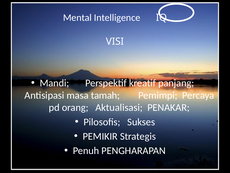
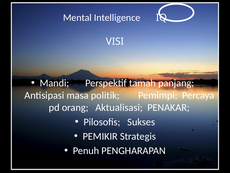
kreatif: kreatif -> tamah
tamah: tamah -> politik
